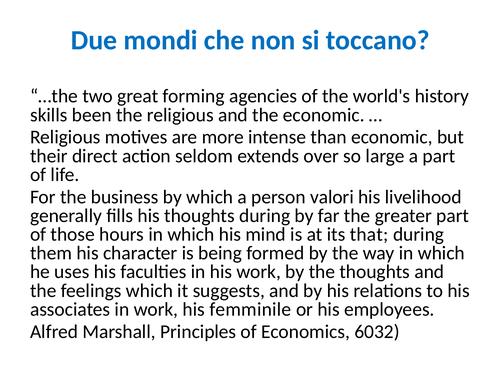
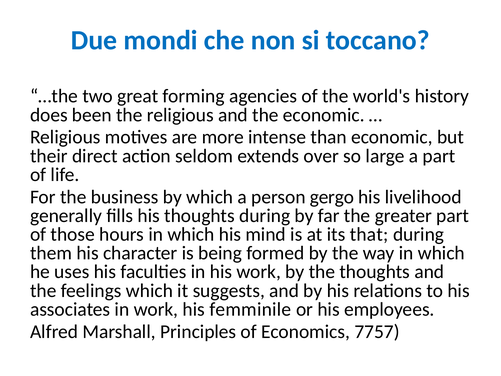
skills: skills -> does
valori: valori -> gergo
6032: 6032 -> 7757
